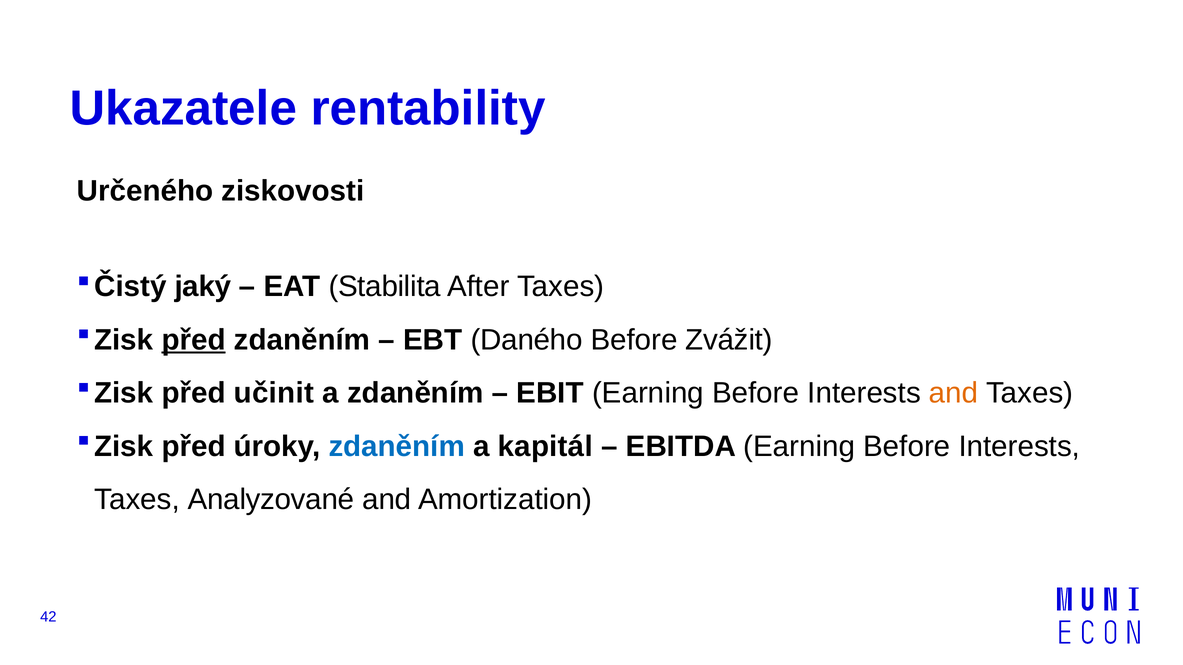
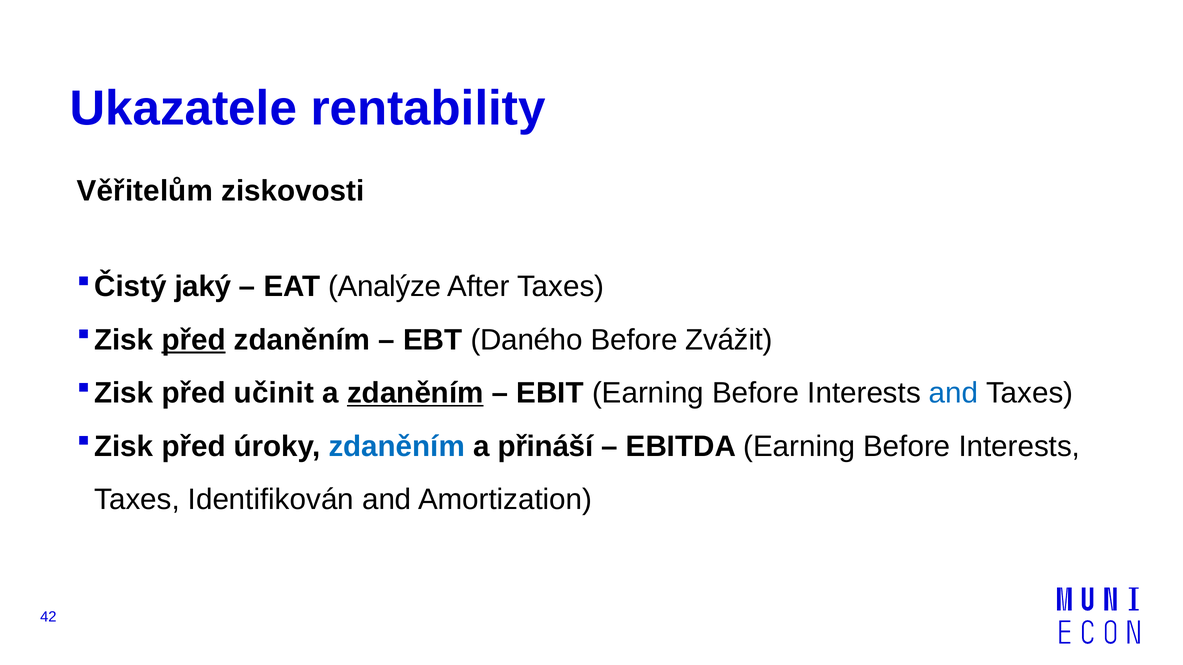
Určeného: Určeného -> Věřitelům
Stabilita: Stabilita -> Analýze
zdaněním at (415, 393) underline: none -> present
and at (954, 393) colour: orange -> blue
kapitál: kapitál -> přináší
Analyzované: Analyzované -> Identifikován
